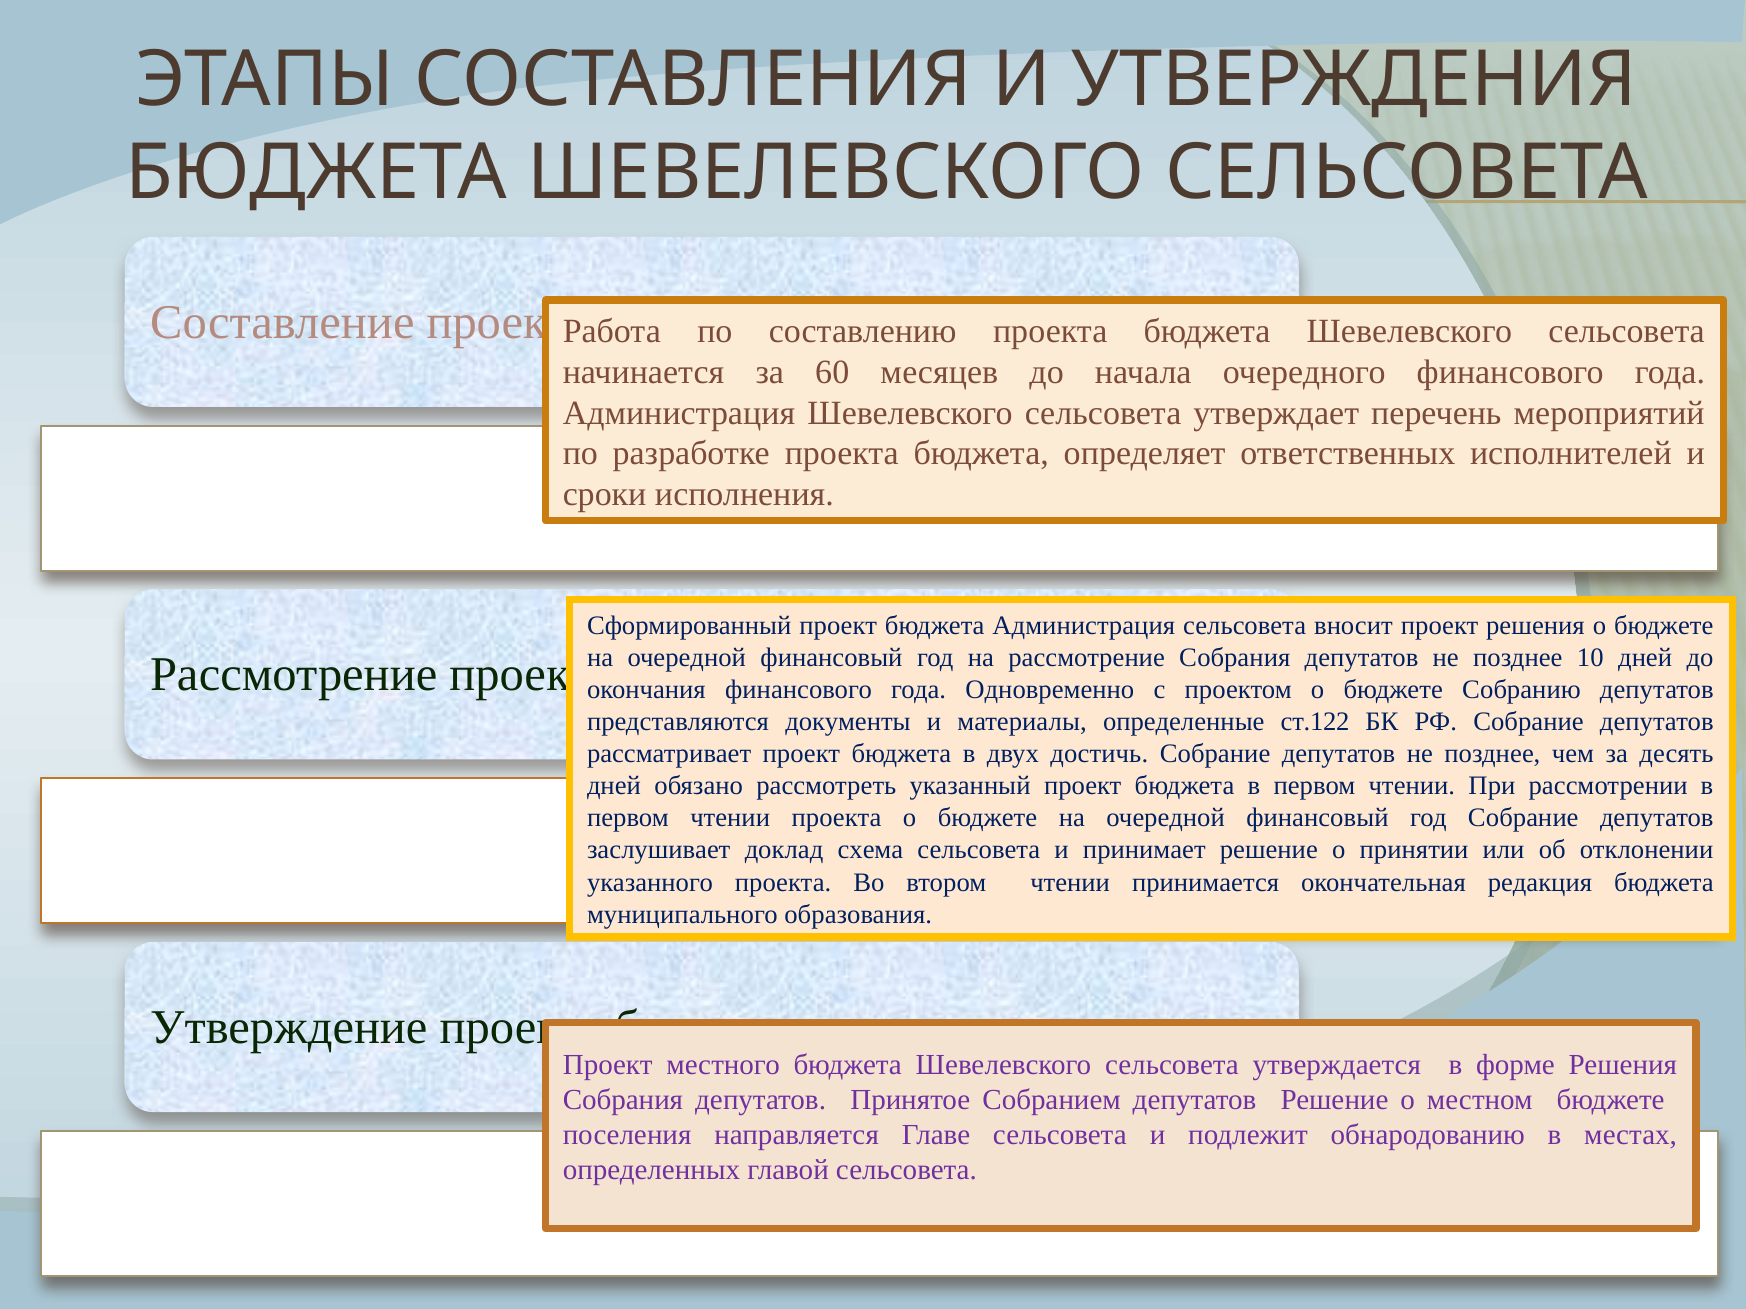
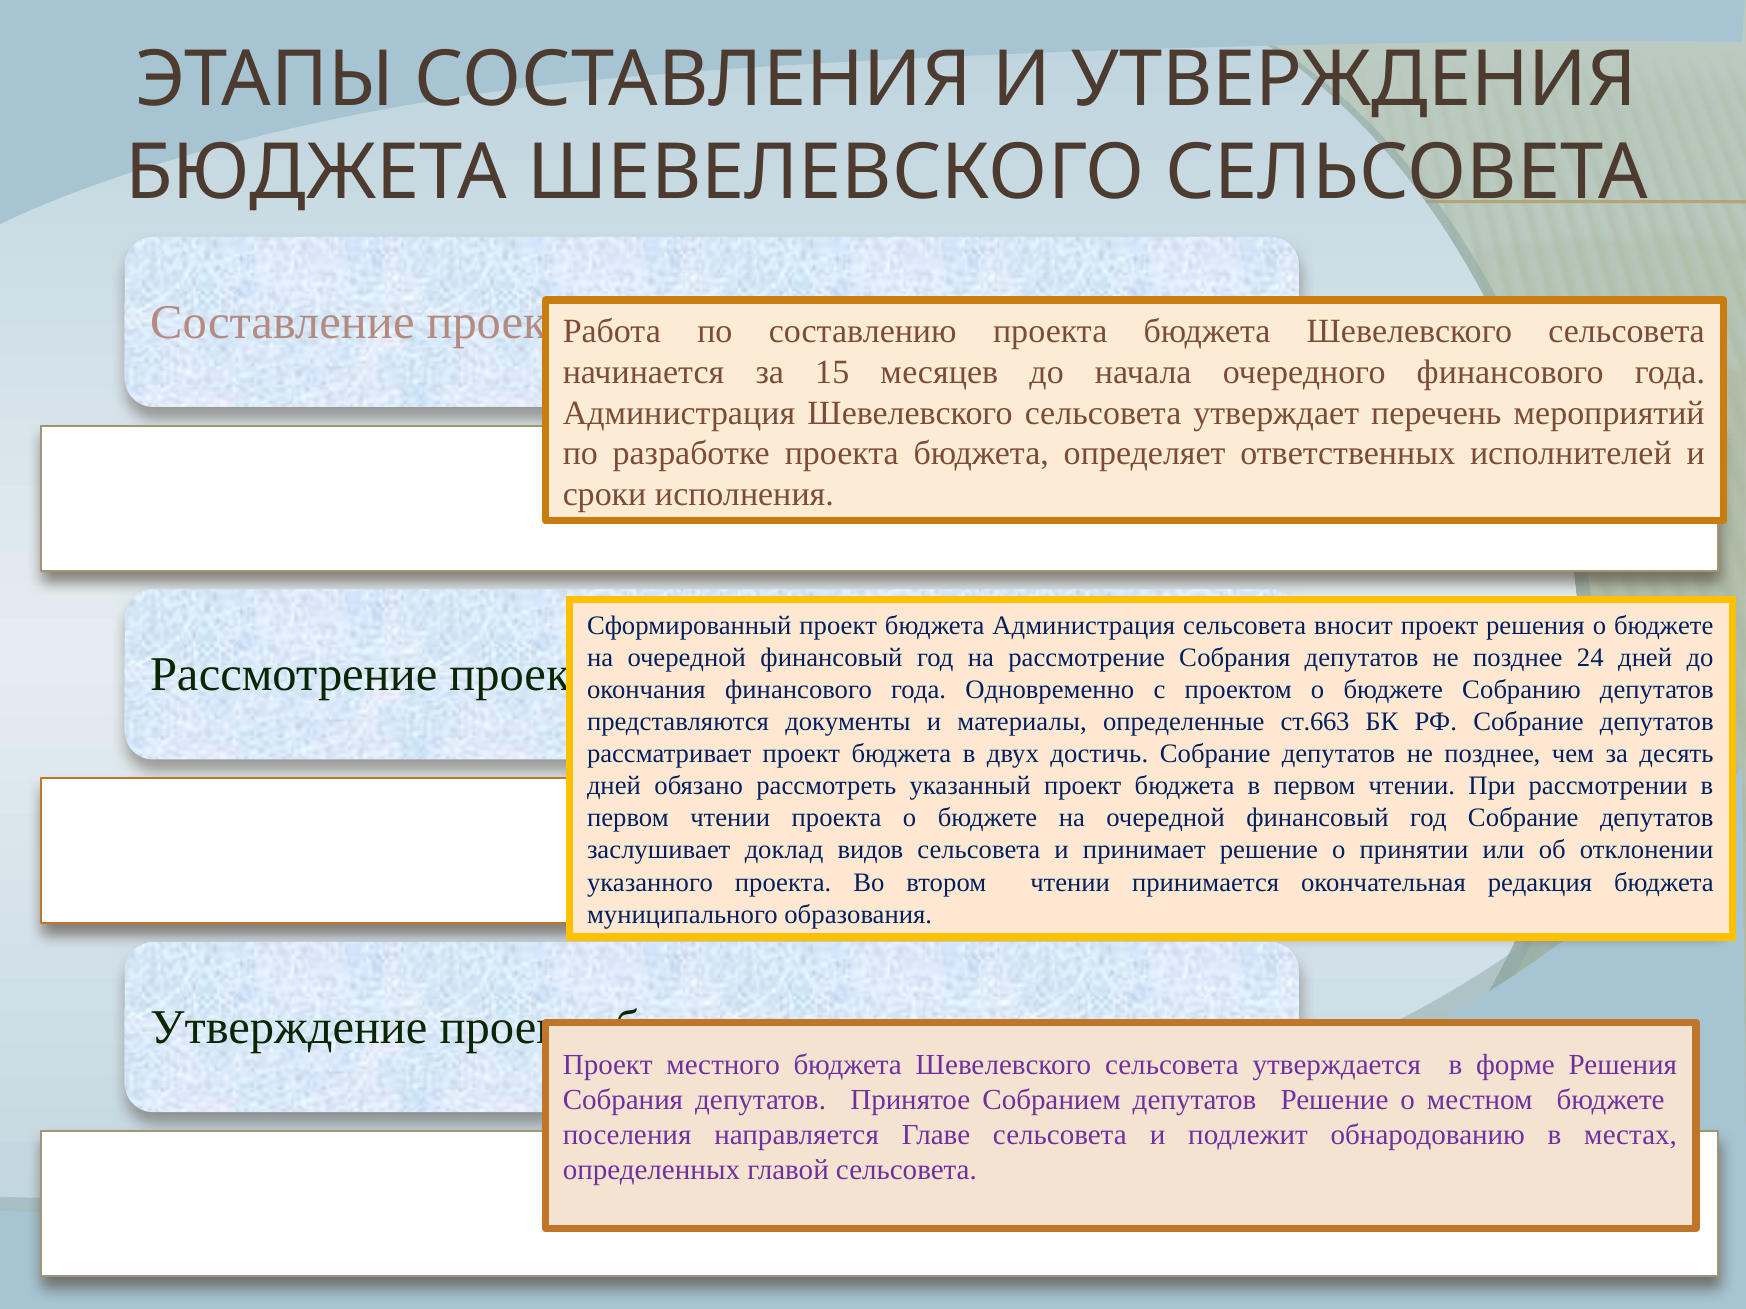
60: 60 -> 15
10: 10 -> 24
ст.122: ст.122 -> ст.663
схема: схема -> видов
